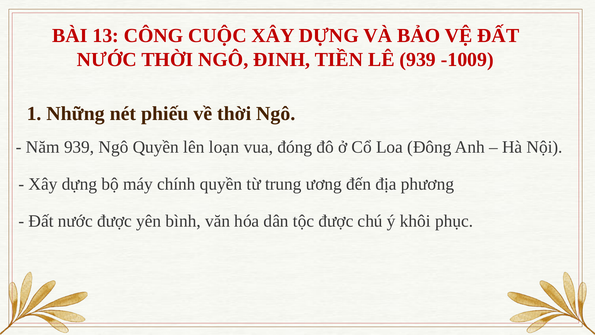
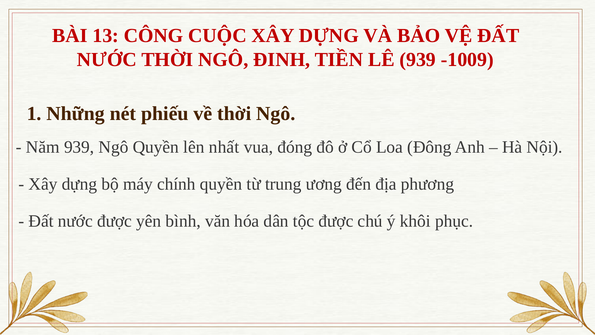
loạn: loạn -> nhất
